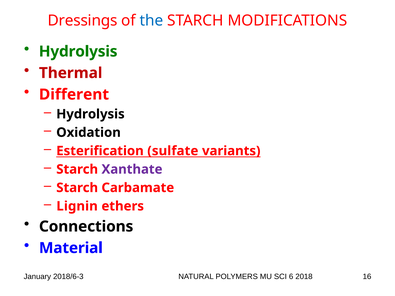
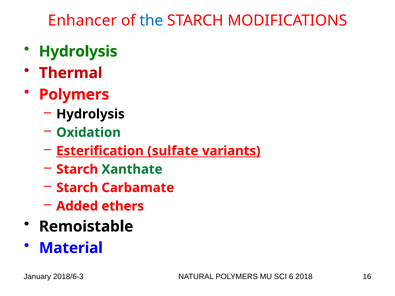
Dressings: Dressings -> Enhancer
Different at (74, 95): Different -> Polymers
Oxidation colour: black -> green
Xanthate colour: purple -> green
Lignin: Lignin -> Added
Connections: Connections -> Remoistable
